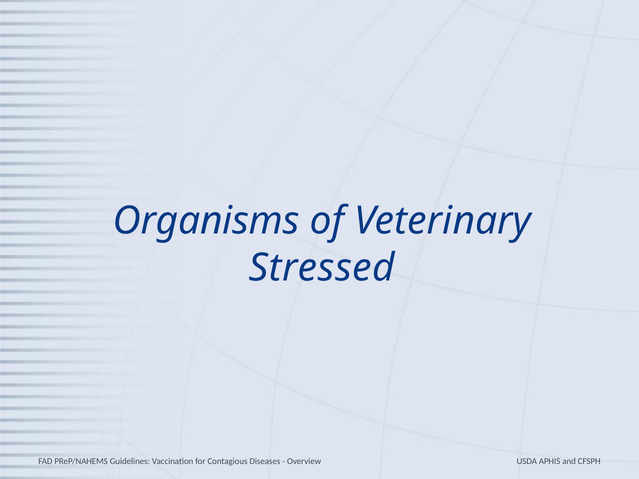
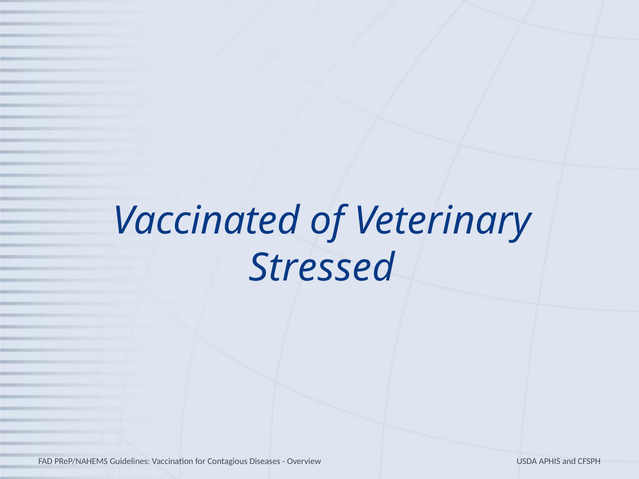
Organisms: Organisms -> Vaccinated
